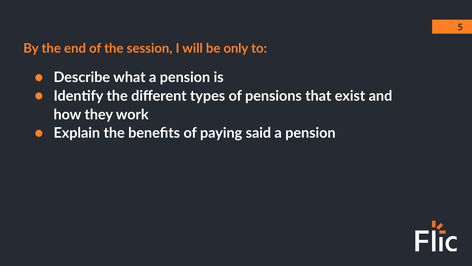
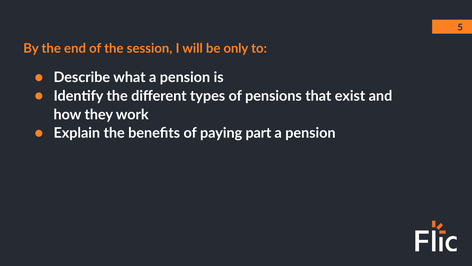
said: said -> part
